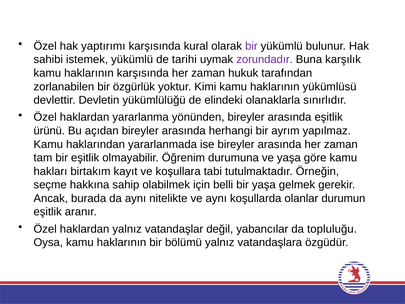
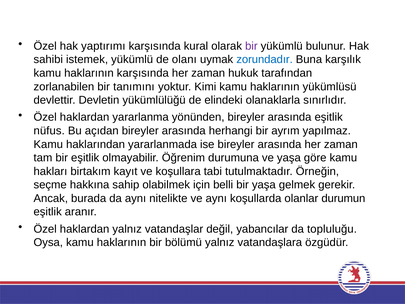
tarihi: tarihi -> olanı
zorundadır colour: purple -> blue
özgürlük: özgürlük -> tanımını
ürünü: ürünü -> nüfus
